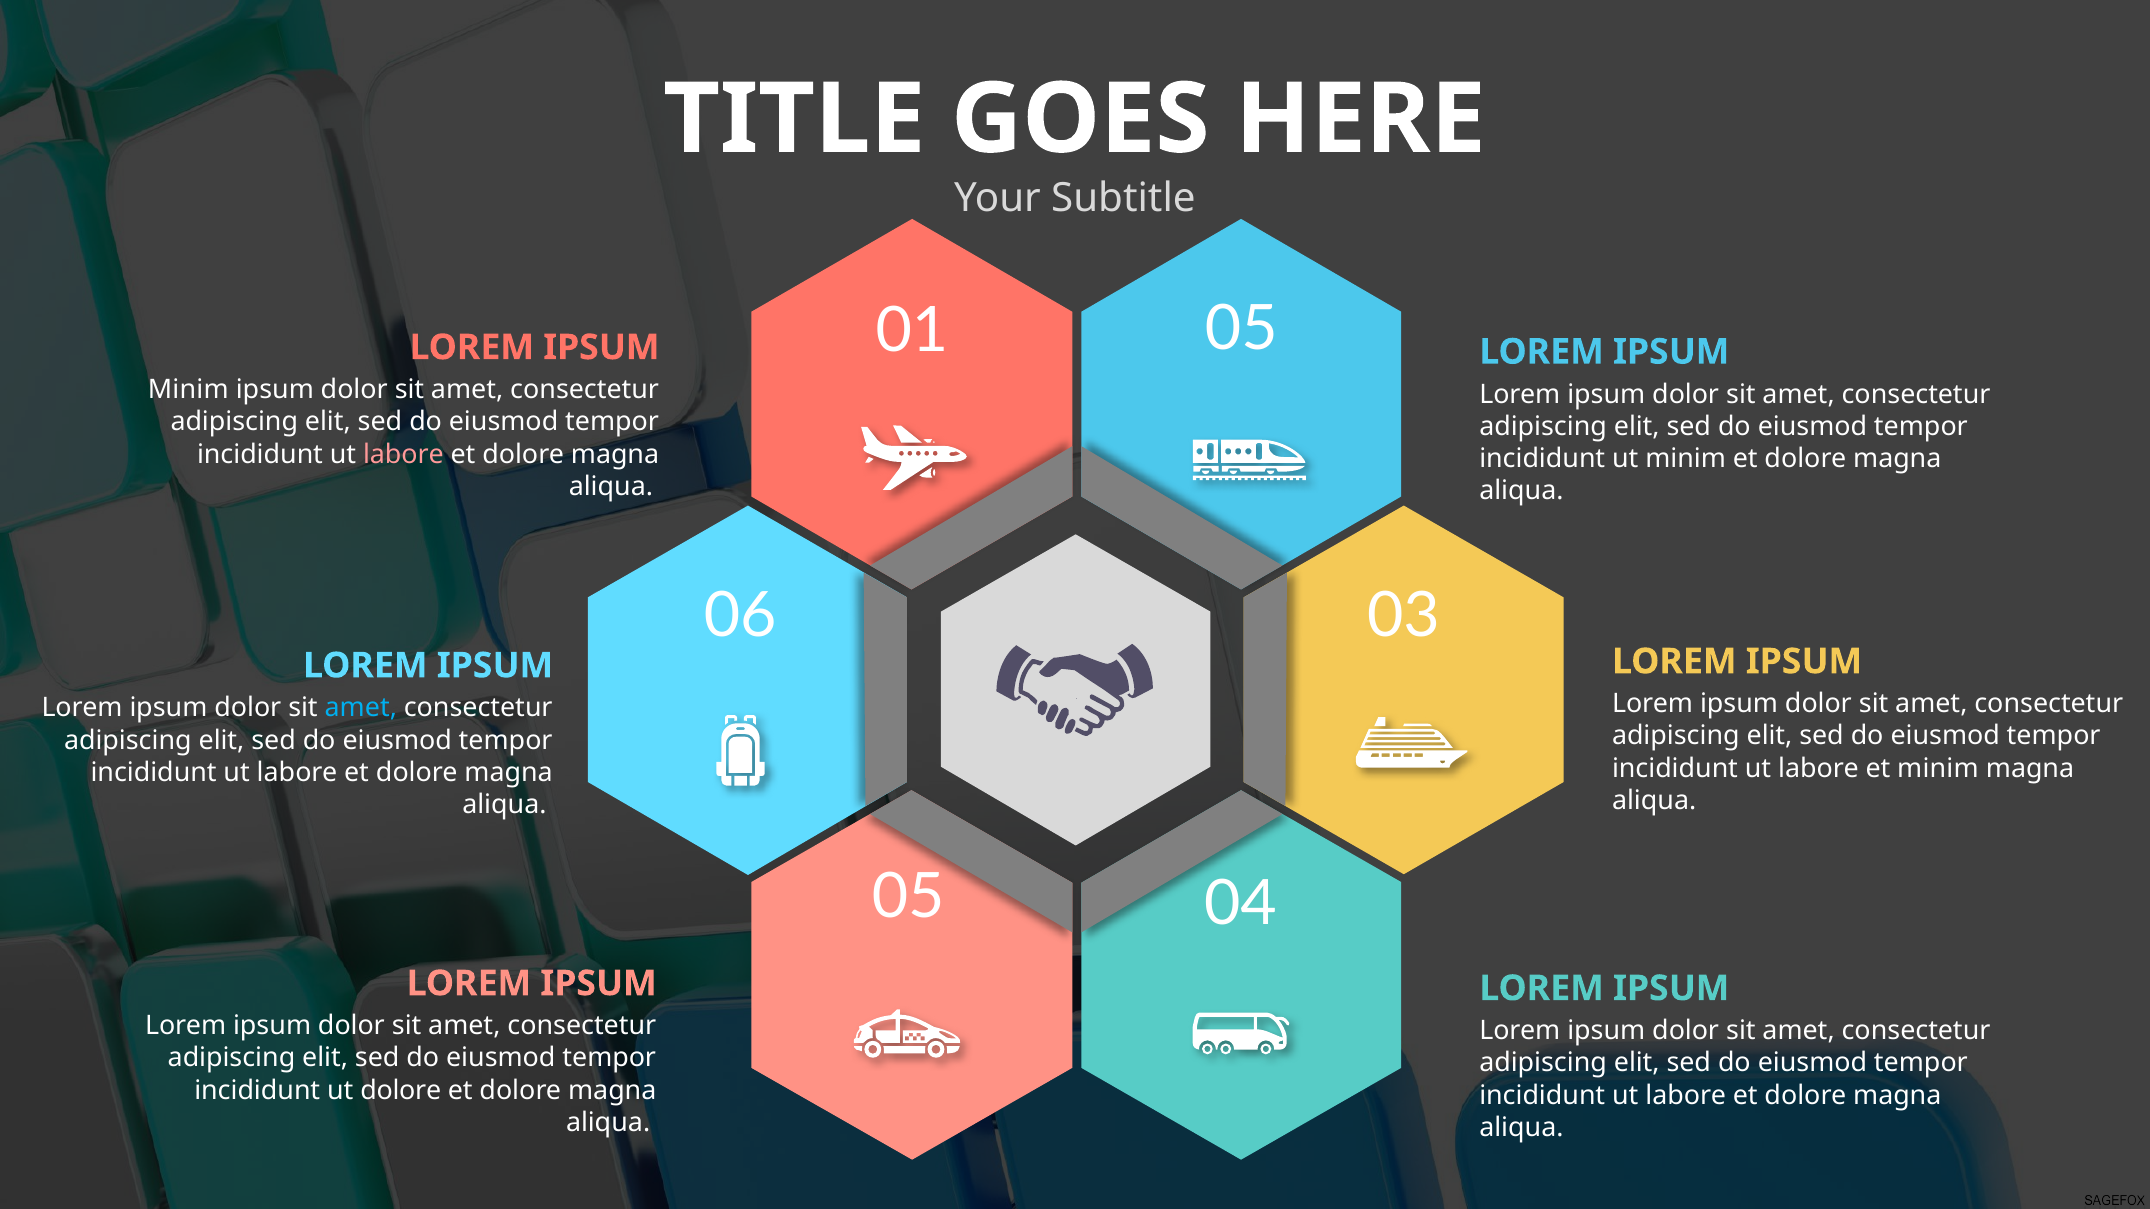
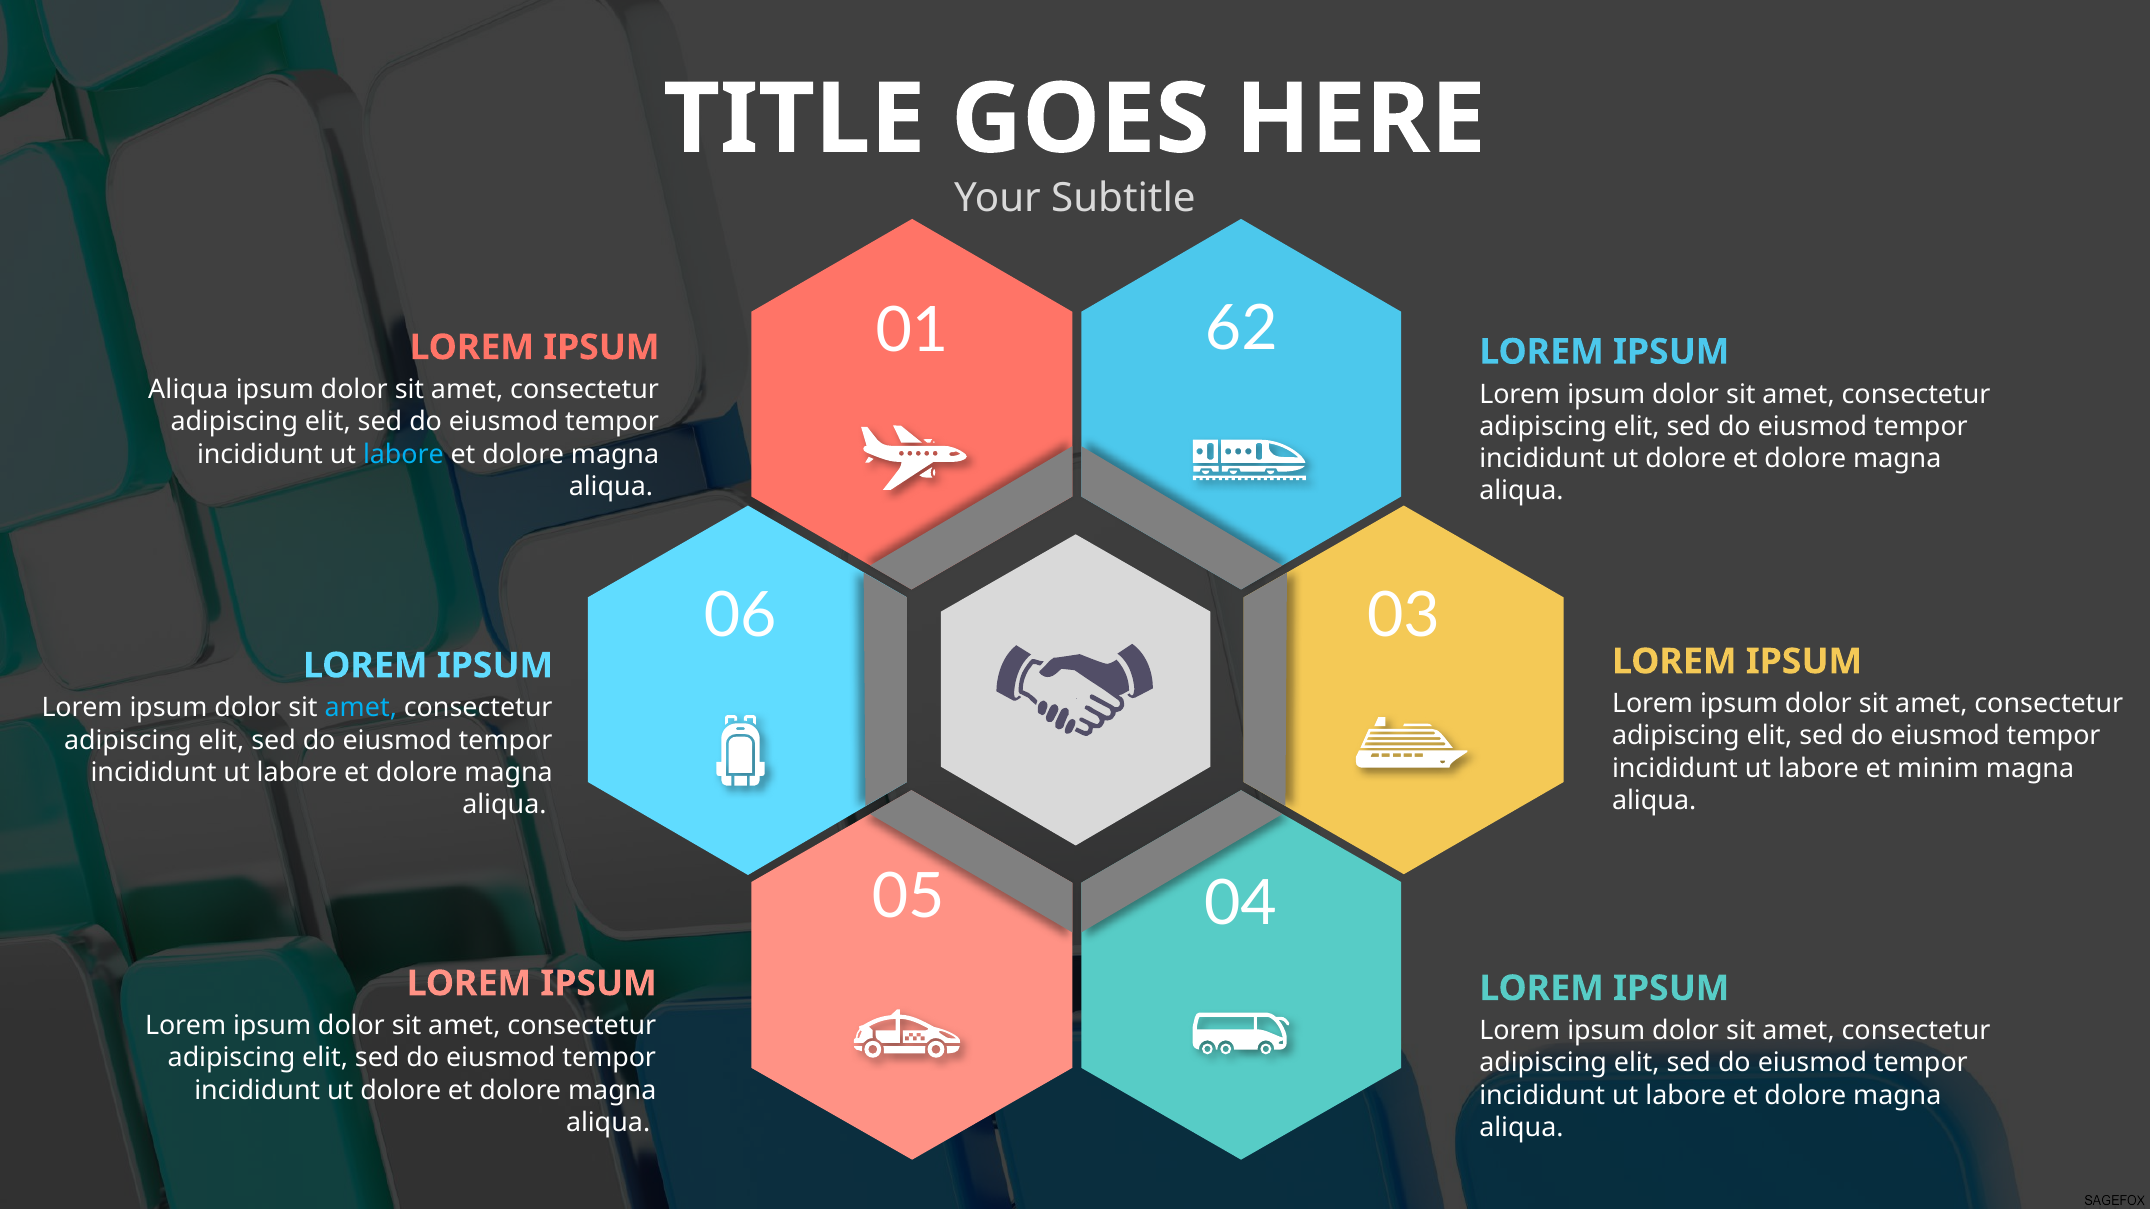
01 05: 05 -> 62
Minim at (188, 390): Minim -> Aliqua
labore at (403, 454) colour: pink -> light blue
minim at (1686, 459): minim -> dolore
